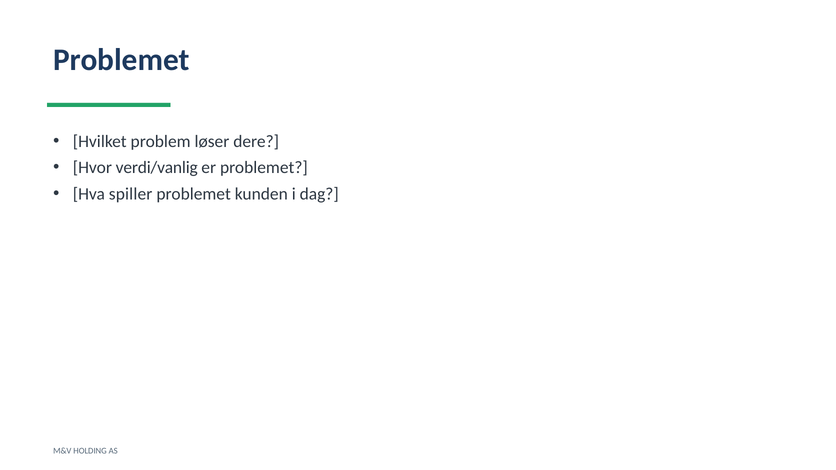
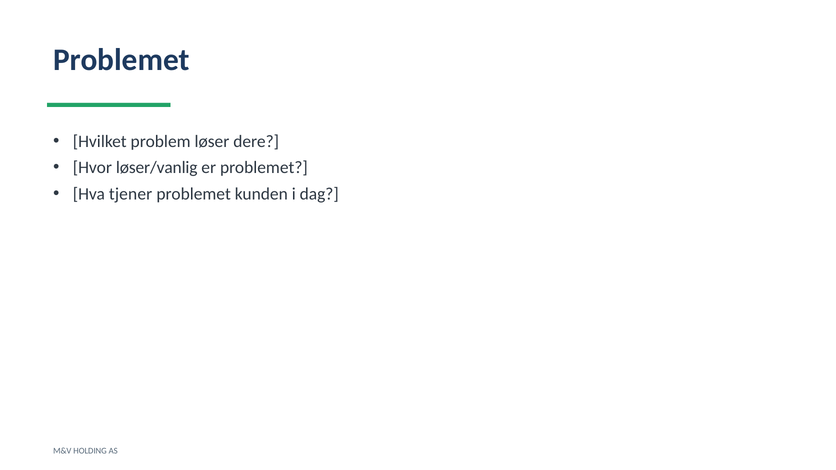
verdi/vanlig: verdi/vanlig -> løser/vanlig
spiller: spiller -> tjener
